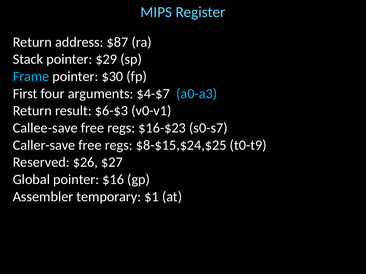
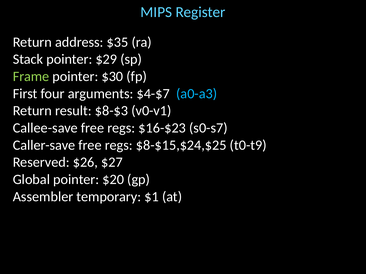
$87: $87 -> $35
Frame colour: light blue -> light green
$6-$3: $6-$3 -> $8-$3
$16: $16 -> $20
